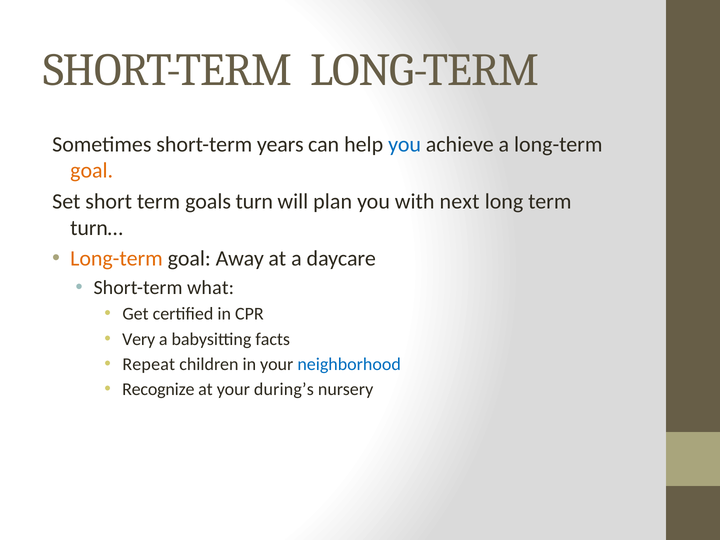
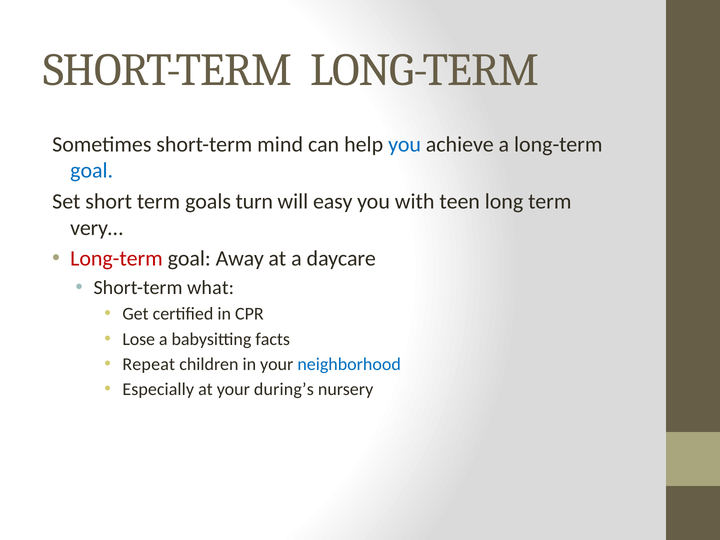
years: years -> mind
goal at (92, 171) colour: orange -> blue
plan: plan -> easy
next: next -> teen
turn…: turn… -> very…
Long-term at (116, 259) colour: orange -> red
Very: Very -> Lose
Recognize: Recognize -> Especially
